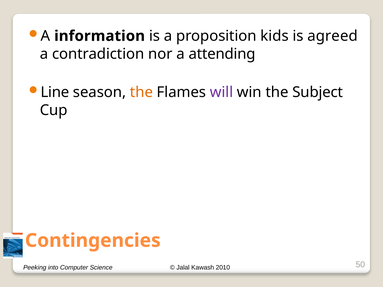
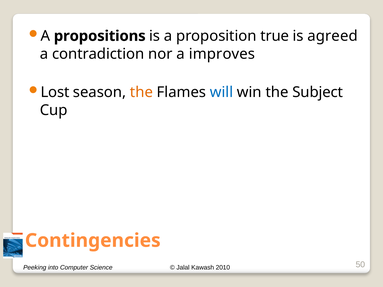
information: information -> propositions
kids: kids -> true
attending: attending -> improves
Line: Line -> Lost
will colour: purple -> blue
